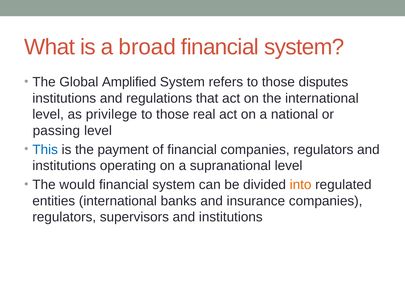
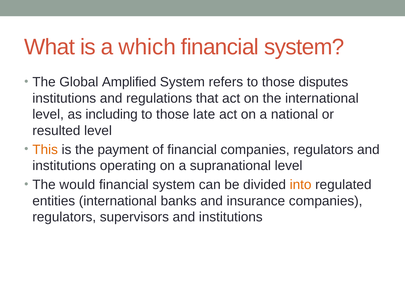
broad: broad -> which
privilege: privilege -> including
real: real -> late
passing: passing -> resulted
This colour: blue -> orange
